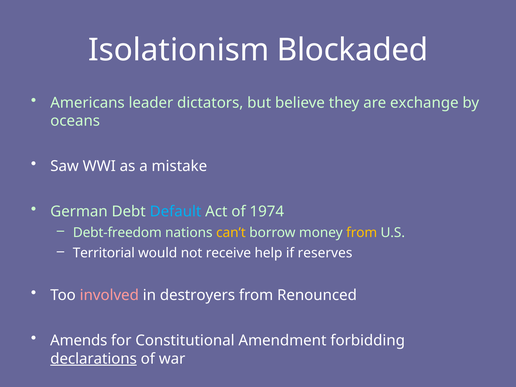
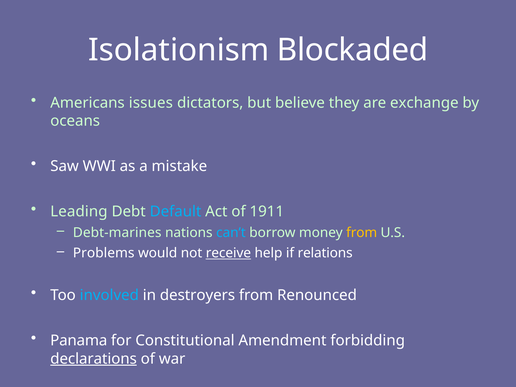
leader: leader -> issues
German: German -> Leading
1974: 1974 -> 1911
Debt-freedom: Debt-freedom -> Debt-marines
can’t colour: yellow -> light blue
Territorial: Territorial -> Problems
receive underline: none -> present
reserves: reserves -> relations
involved colour: pink -> light blue
Amends: Amends -> Panama
